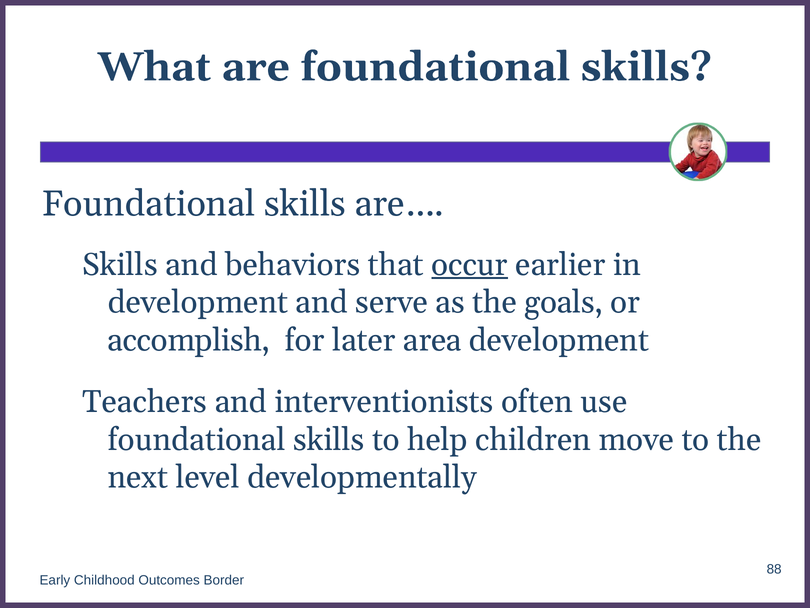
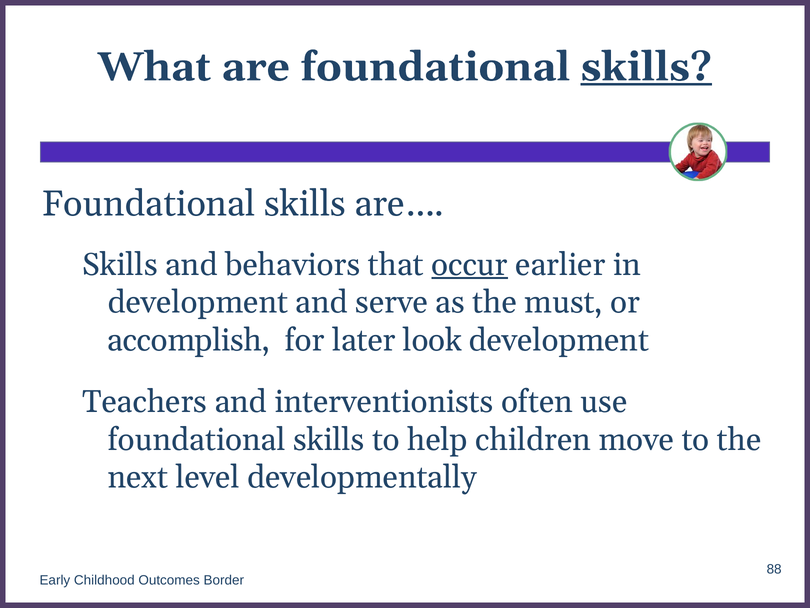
skills at (646, 67) underline: none -> present
goals: goals -> must
area: area -> look
